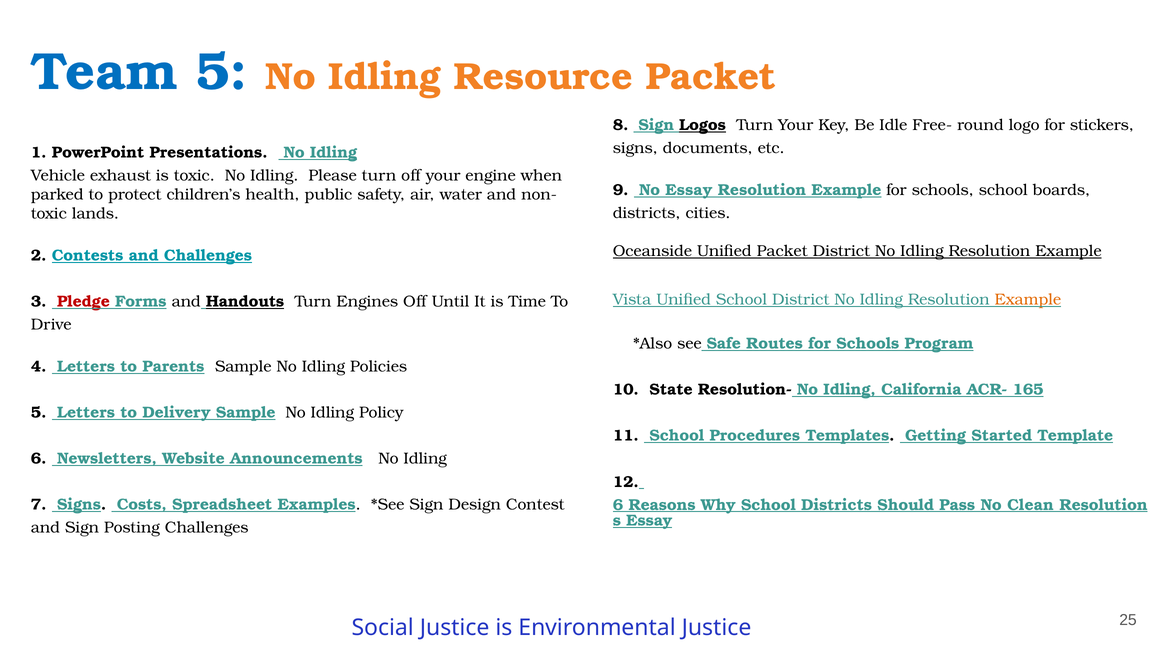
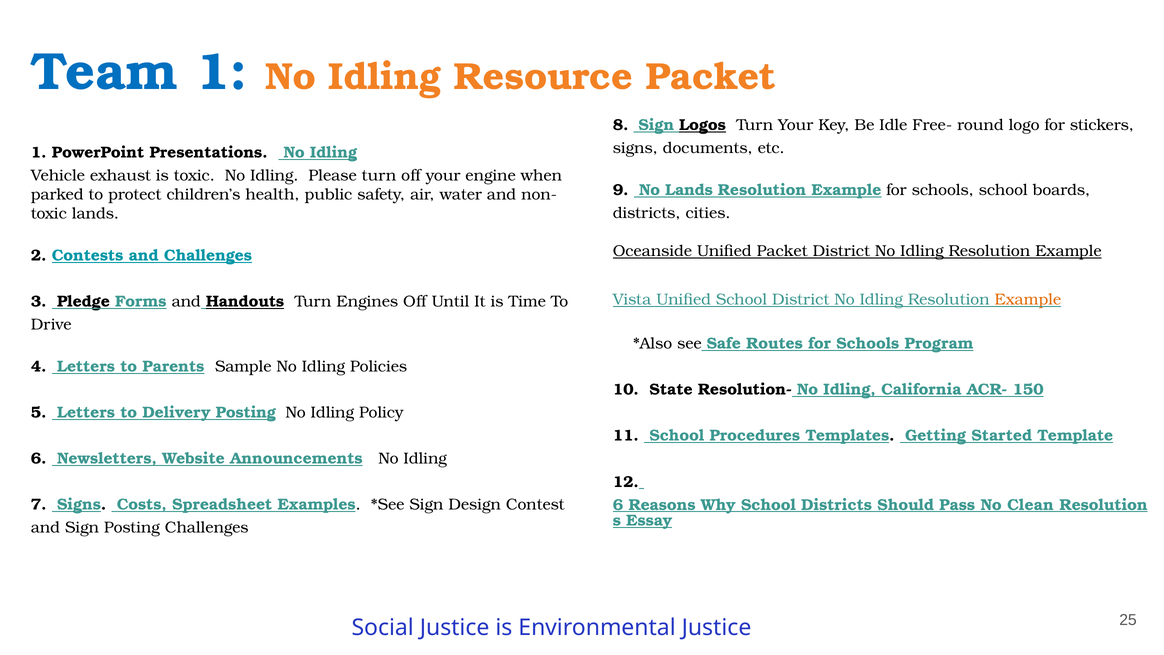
Team 5: 5 -> 1
No Essay: Essay -> Lands
Pledge colour: red -> black
165: 165 -> 150
Delivery Sample: Sample -> Posting
